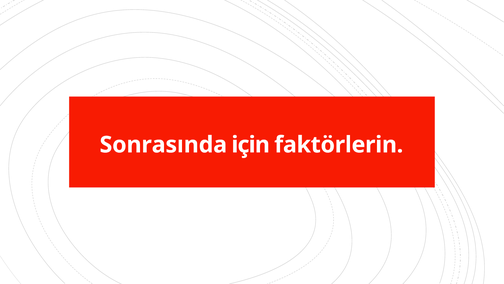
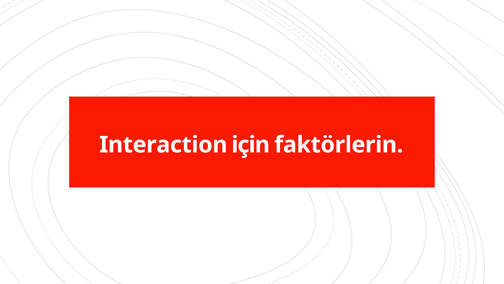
Sonrasında: Sonrasında -> Interaction
